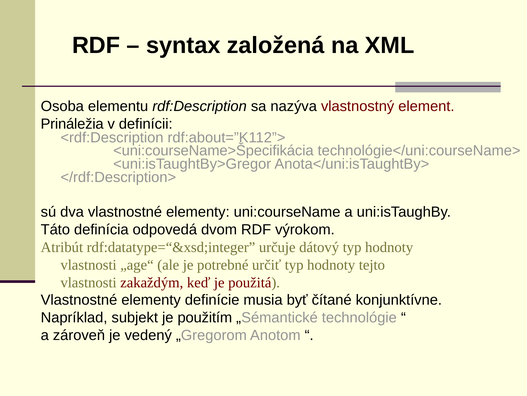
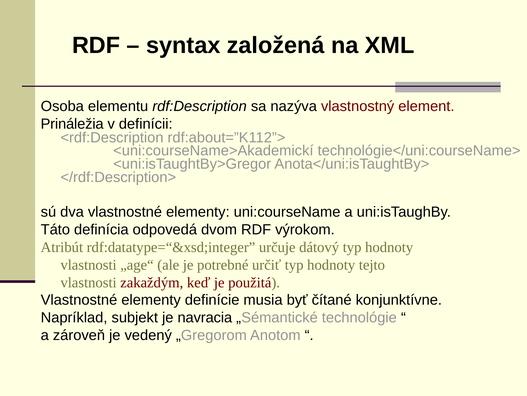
<uni:courseName>Špecifikácia: <uni:courseName>Špecifikácia -> <uni:courseName>Akademickí
použitím: použitím -> navracia
